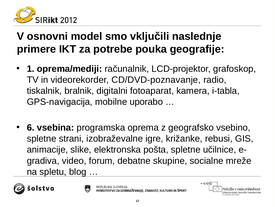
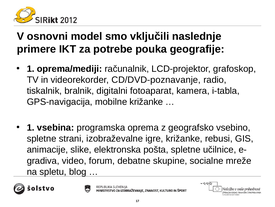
mobilne uporabo: uporabo -> križanke
6 at (31, 127): 6 -> 1
